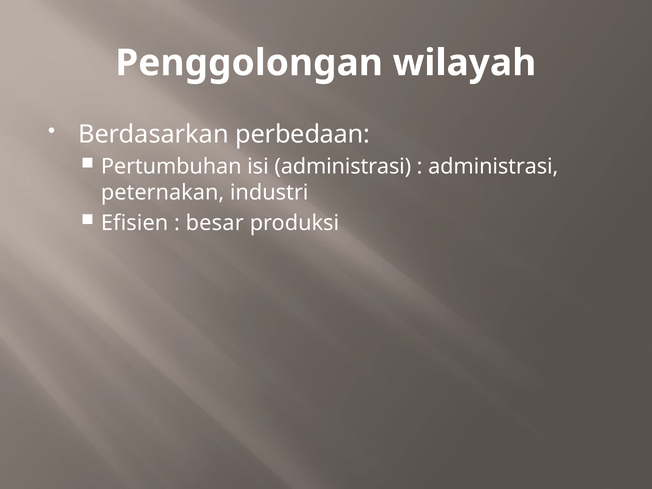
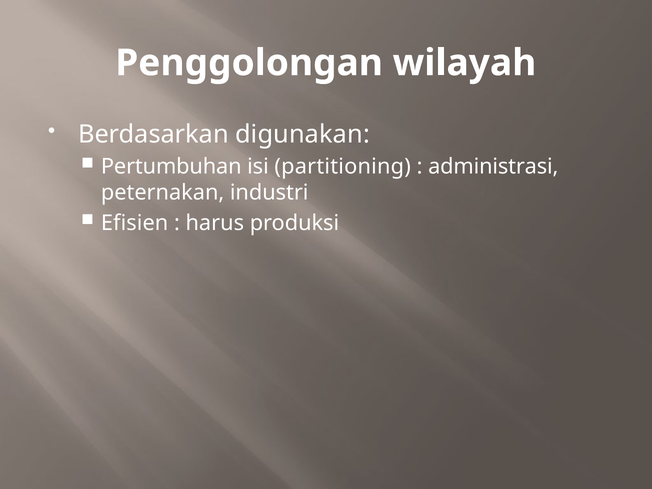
perbedaan: perbedaan -> digunakan
isi administrasi: administrasi -> partitioning
besar: besar -> harus
